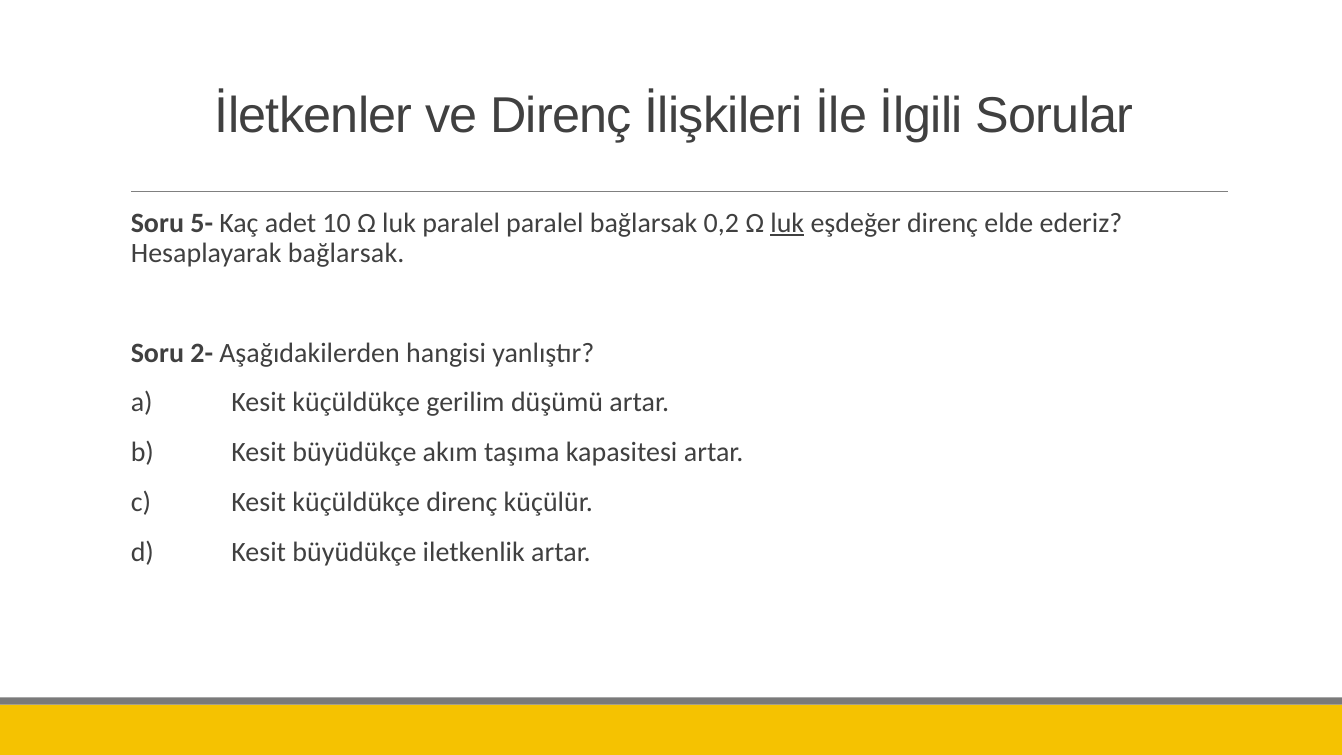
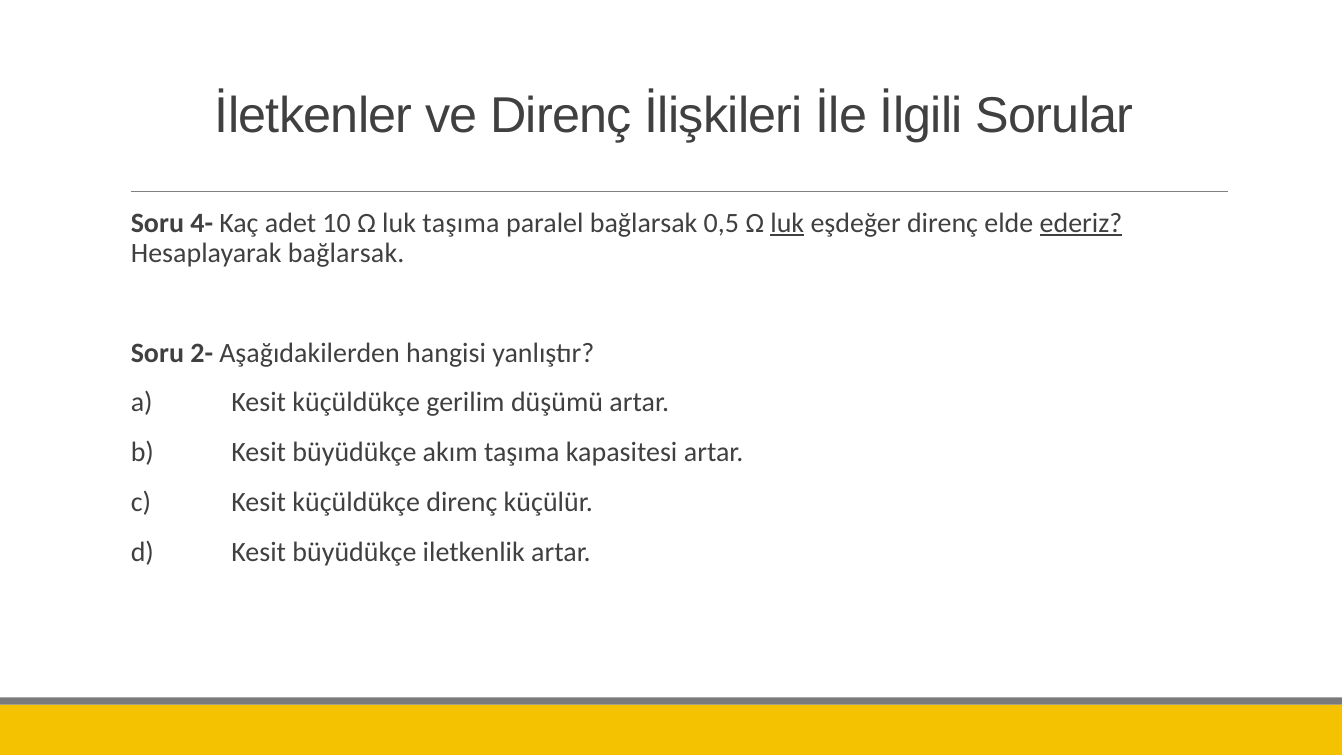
5-: 5- -> 4-
luk paralel: paralel -> taşıma
0,2: 0,2 -> 0,5
ederiz underline: none -> present
